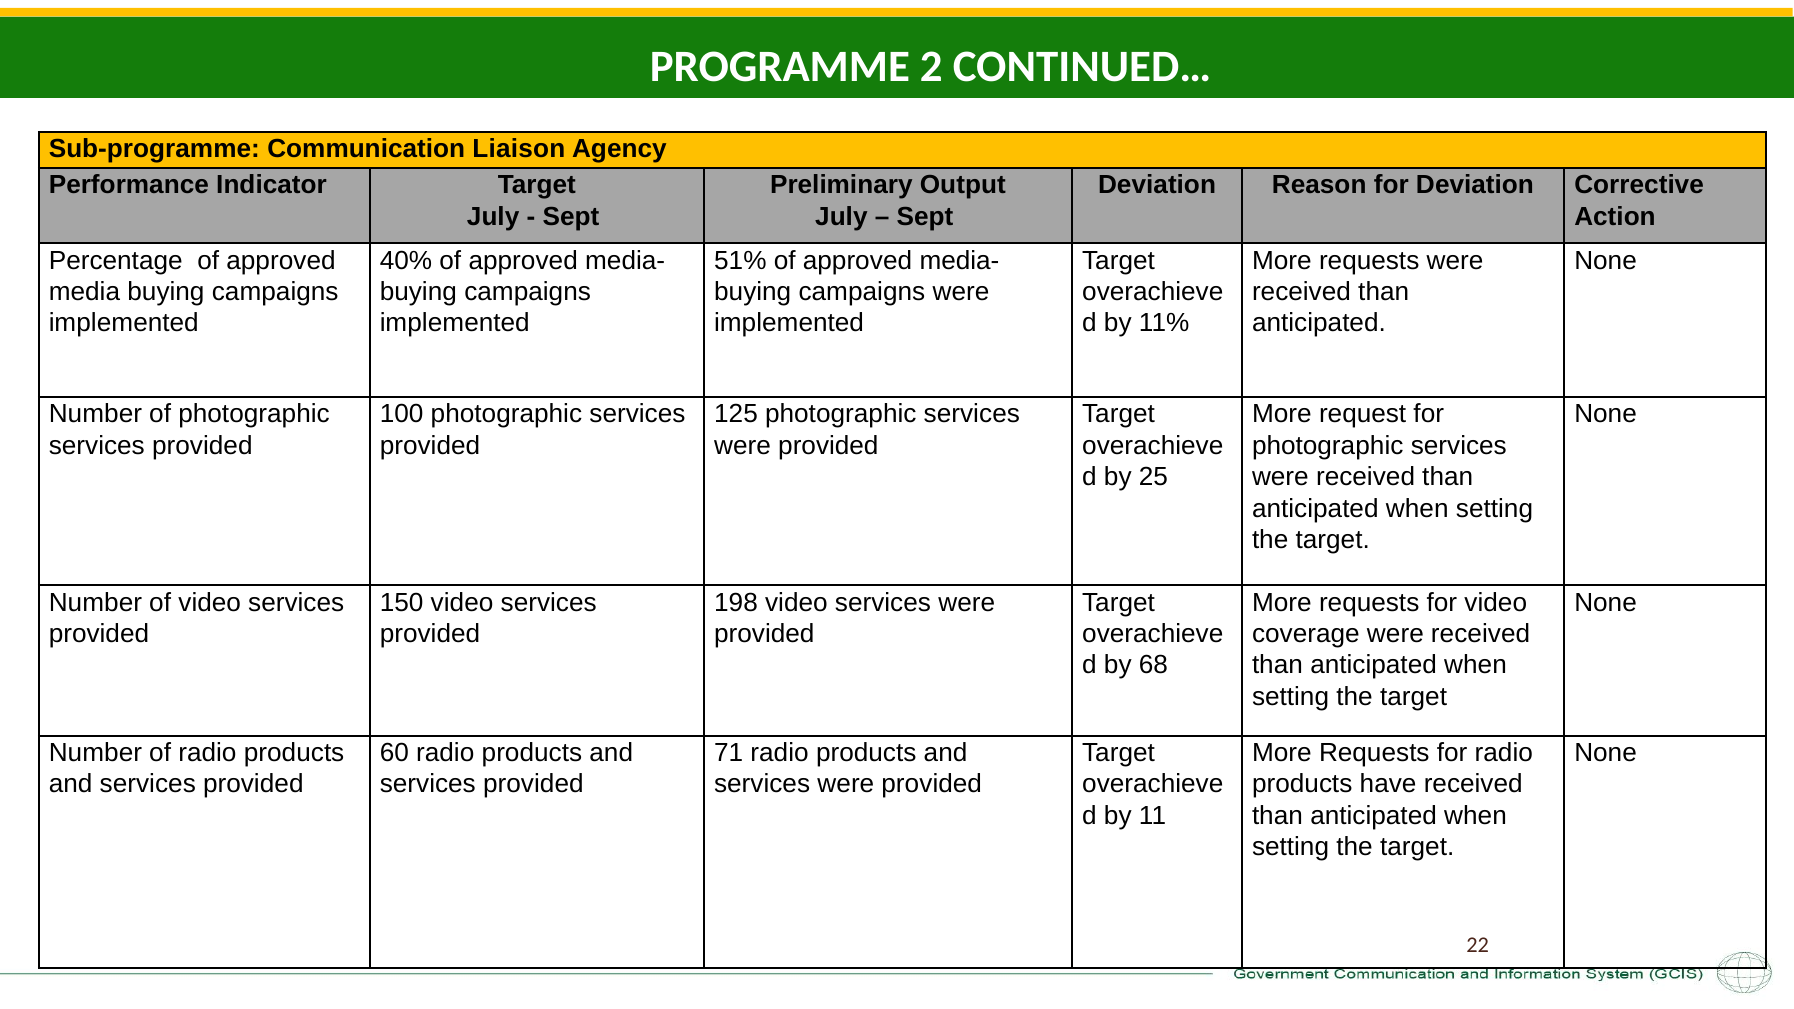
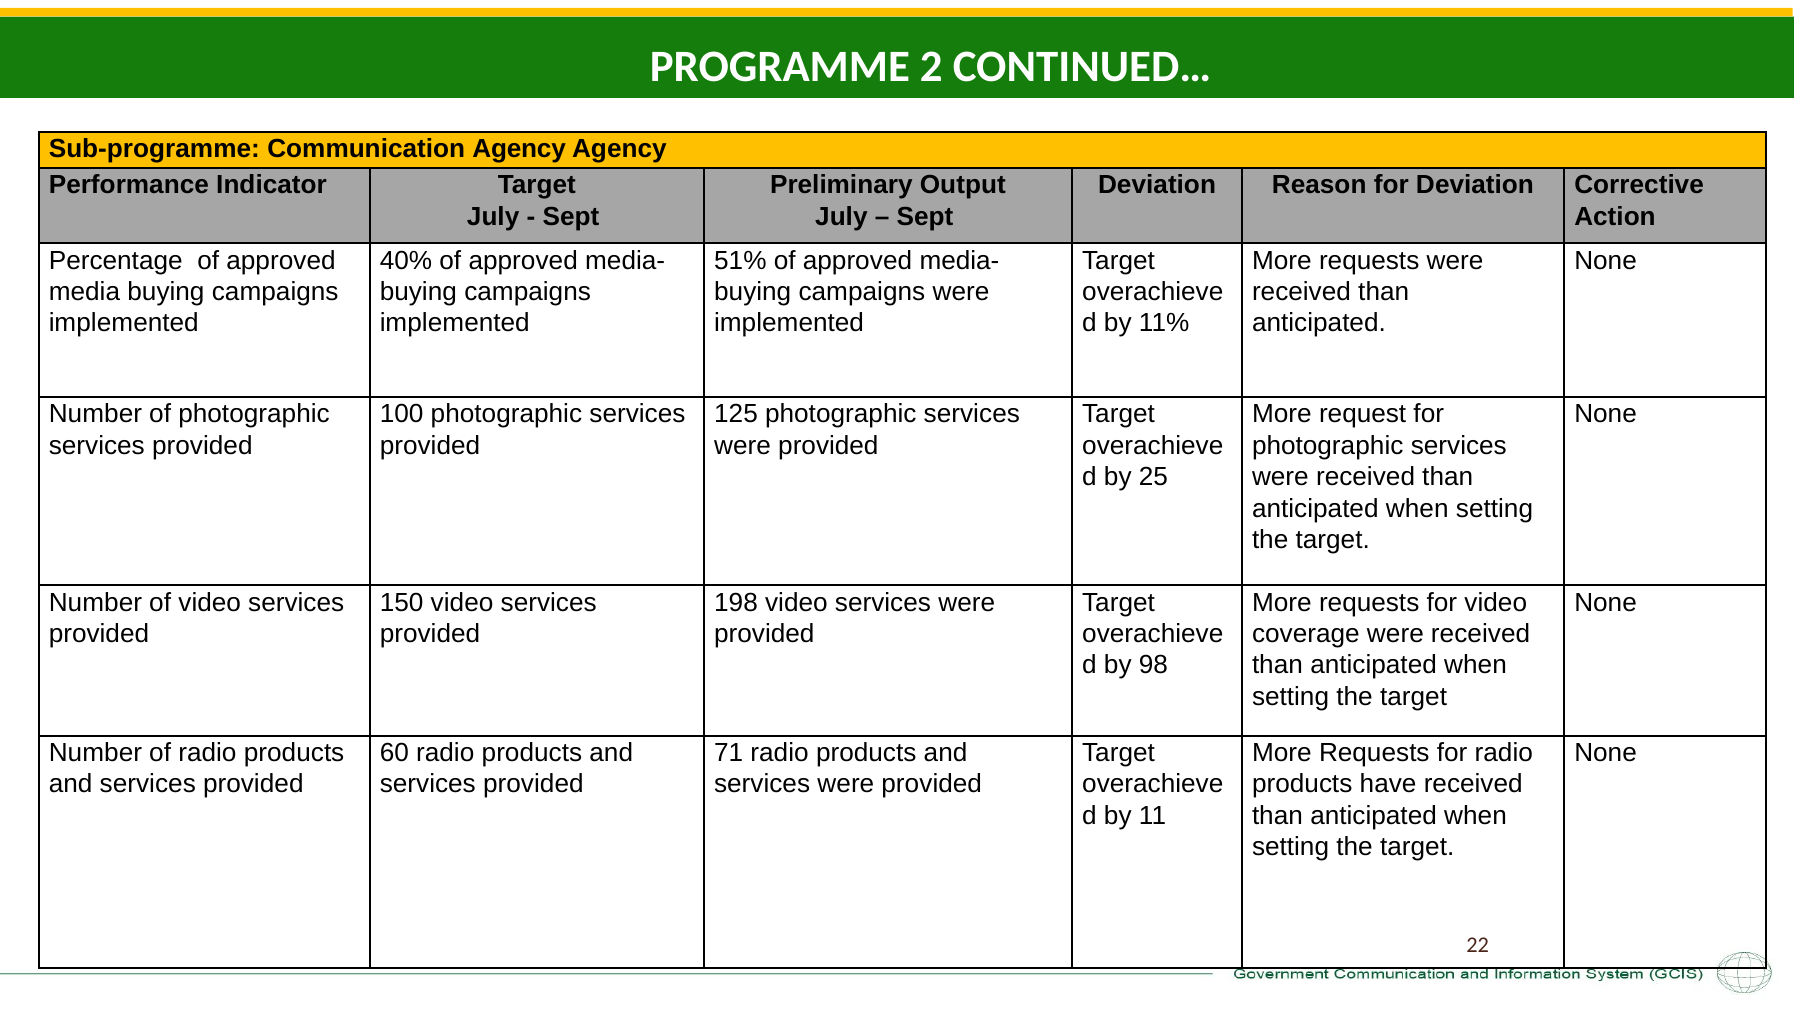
Communication Liaison: Liaison -> Agency
68: 68 -> 98
